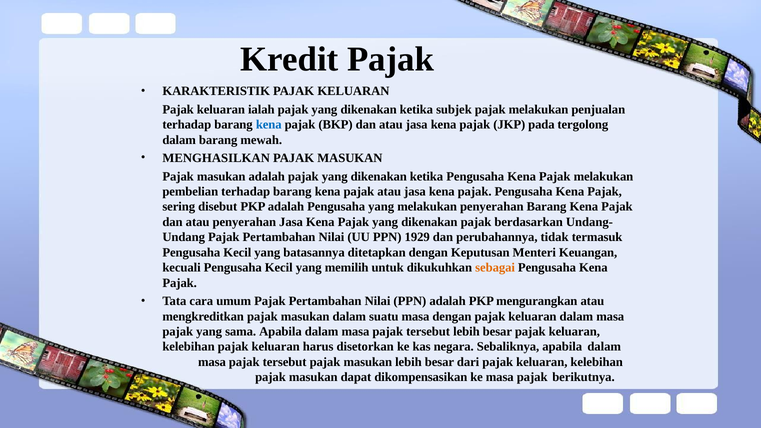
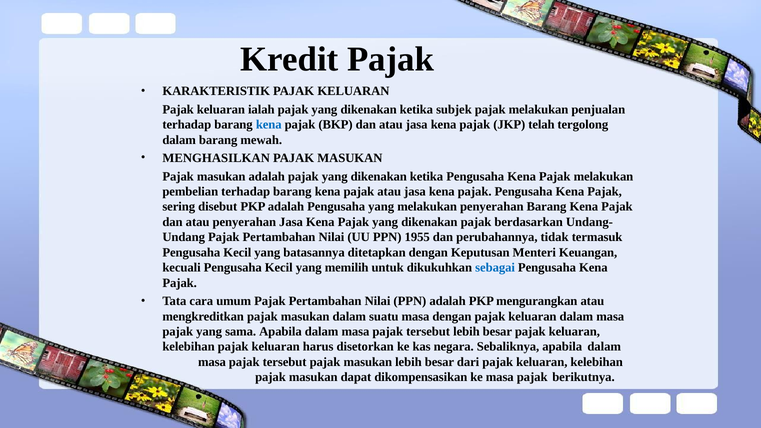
pada: pada -> telah
1929: 1929 -> 1955
sebagai colour: orange -> blue
